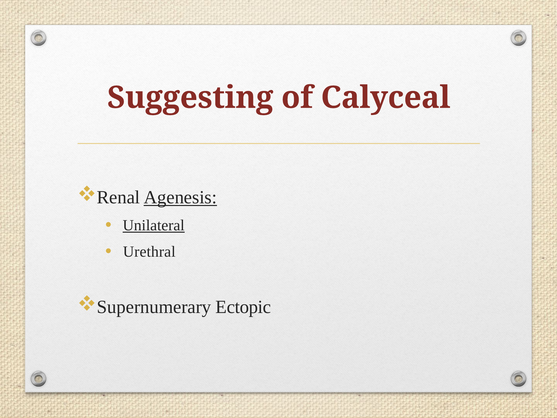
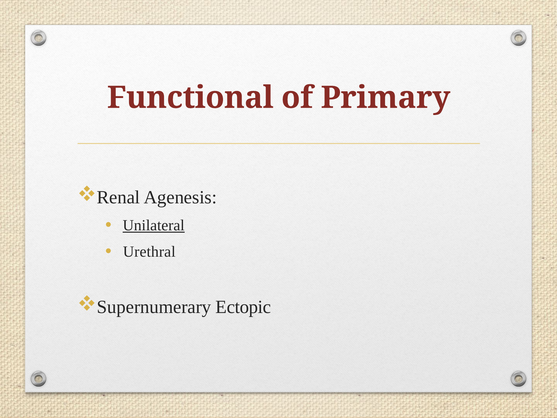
Suggesting: Suggesting -> Functional
Calyceal: Calyceal -> Primary
Agenesis underline: present -> none
